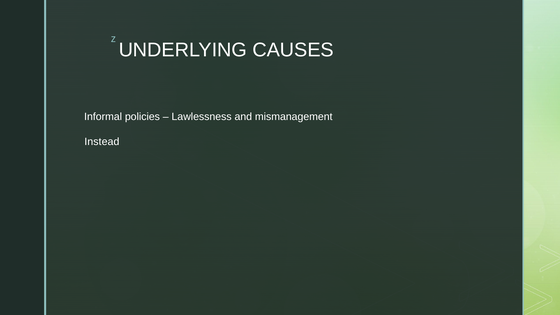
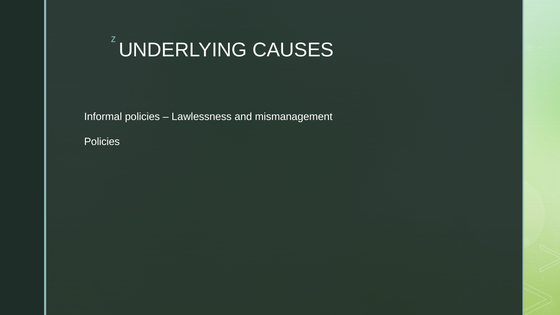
Instead at (102, 142): Instead -> Policies
